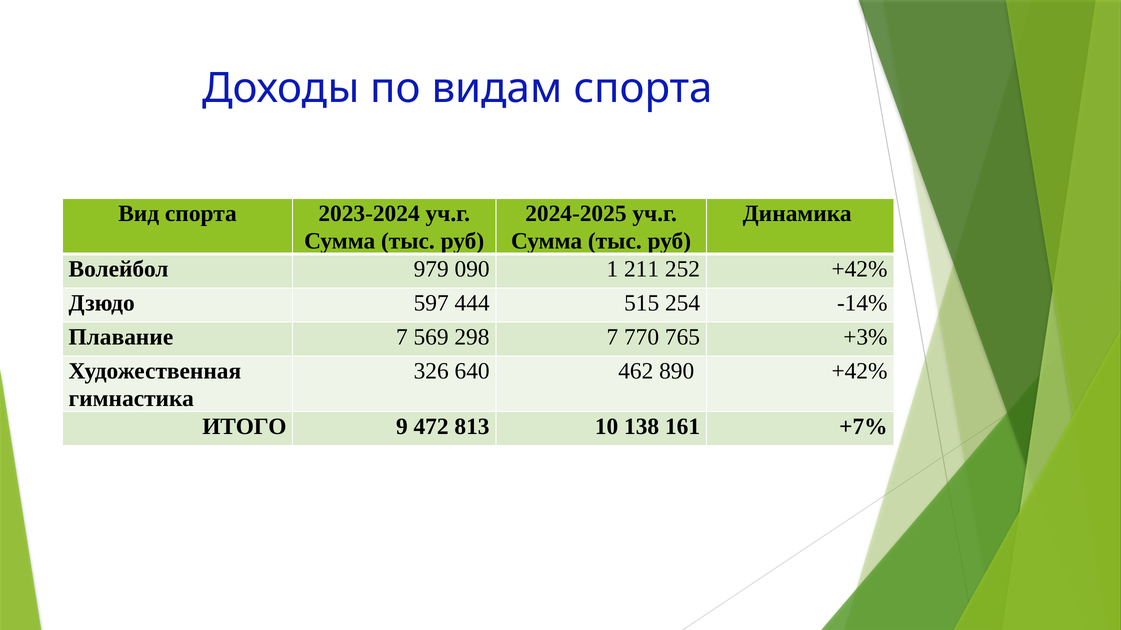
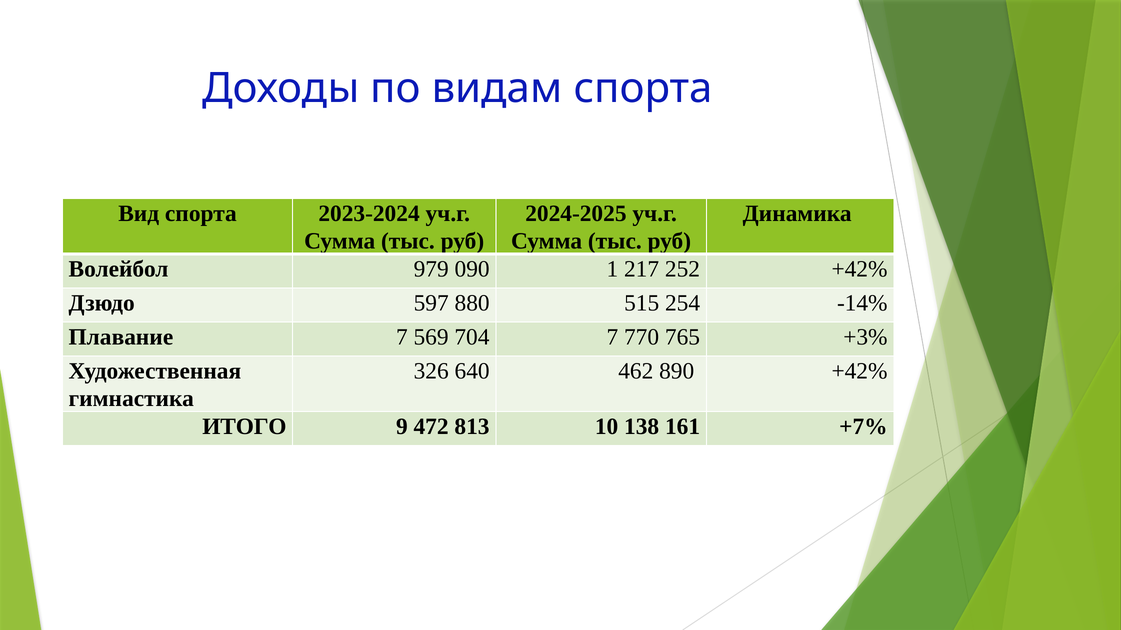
211: 211 -> 217
444: 444 -> 880
298: 298 -> 704
